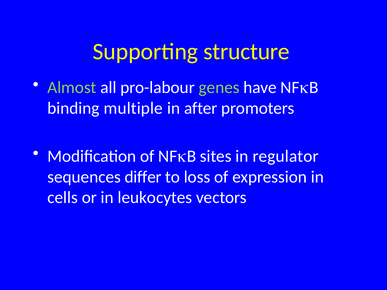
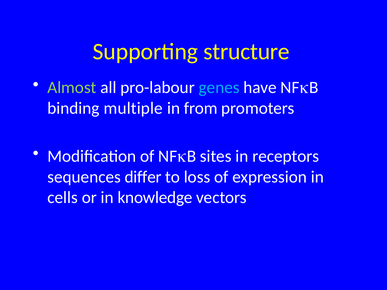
genes colour: light green -> light blue
after: after -> from
regulator: regulator -> receptors
leukocytes: leukocytes -> knowledge
